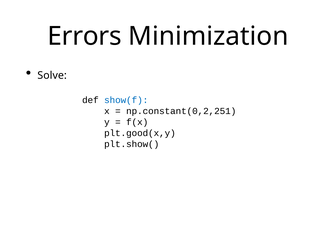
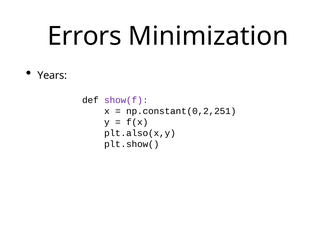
Solve: Solve -> Years
show(f colour: blue -> purple
plt.good(x,y: plt.good(x,y -> plt.also(x,y
